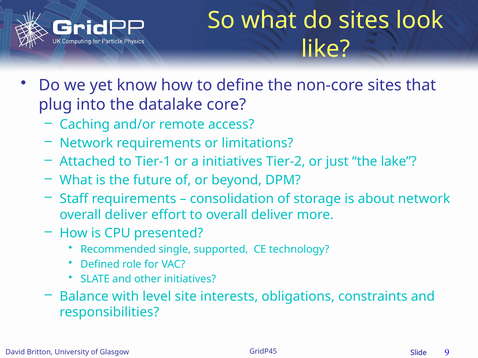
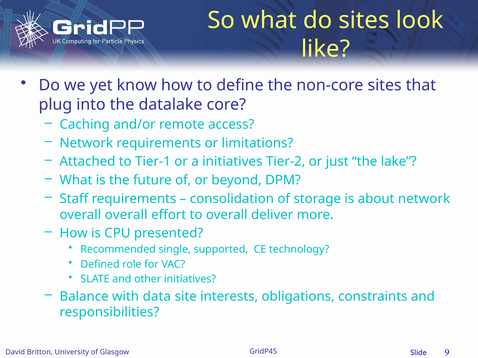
deliver at (126, 215): deliver -> overall
level: level -> data
